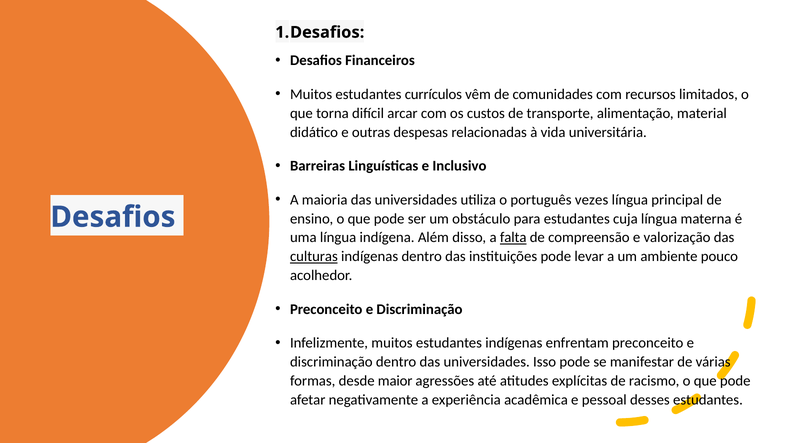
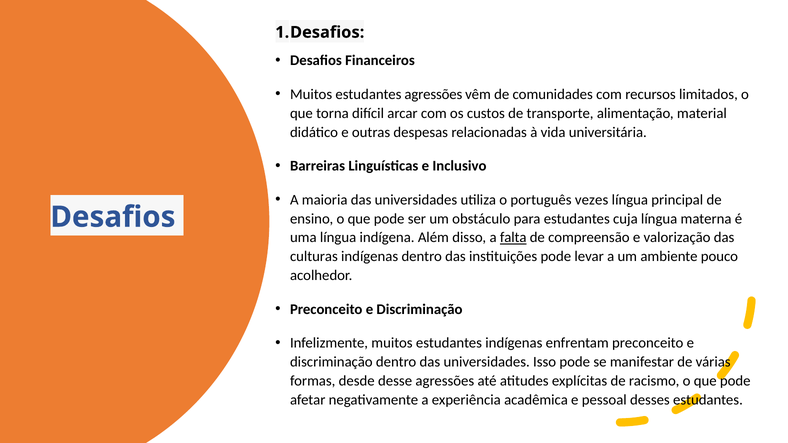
estudantes currículos: currículos -> agressões
culturas underline: present -> none
maior: maior -> desse
